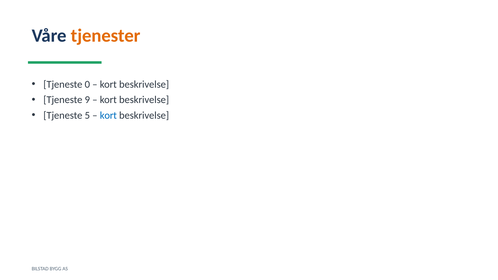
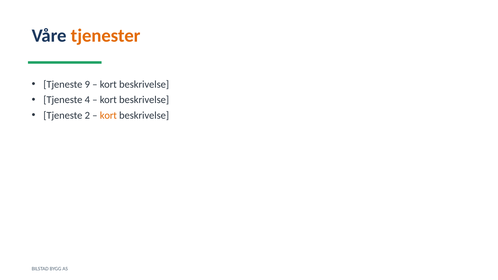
0: 0 -> 9
9: 9 -> 4
5: 5 -> 2
kort at (108, 115) colour: blue -> orange
